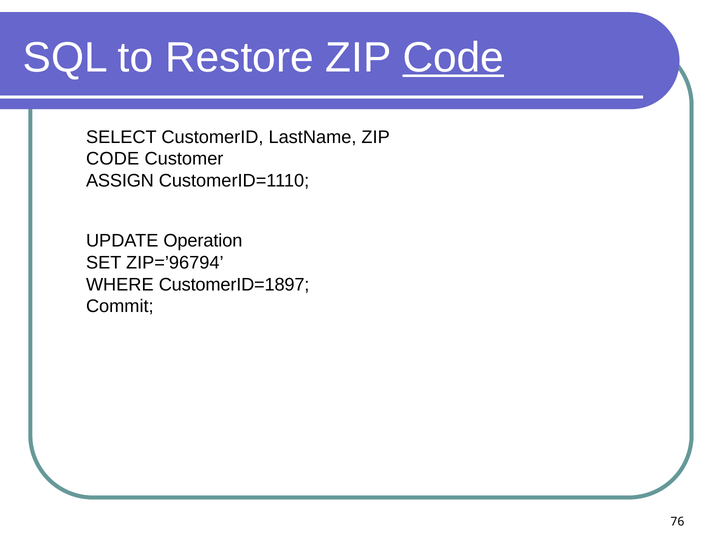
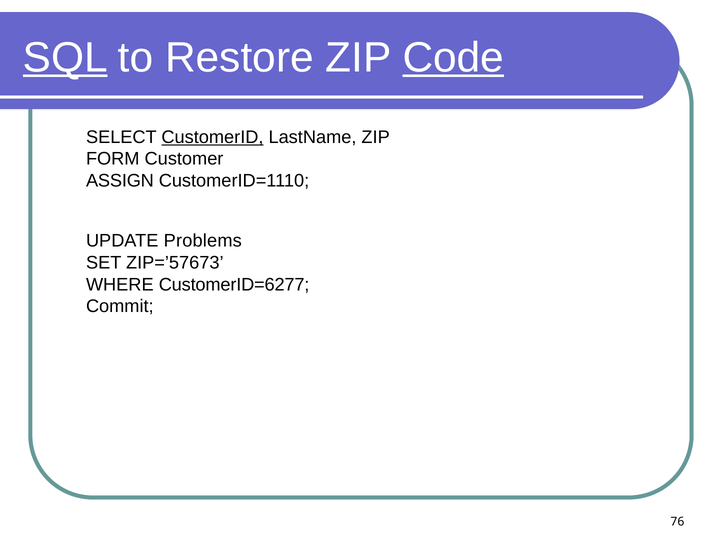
SQL underline: none -> present
CustomerID underline: none -> present
CODE at (113, 159): CODE -> FORM
Operation: Operation -> Problems
ZIP=’96794: ZIP=’96794 -> ZIP=’57673
CustomerID=1897: CustomerID=1897 -> CustomerID=6277
